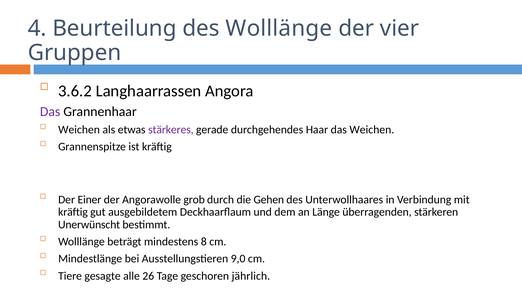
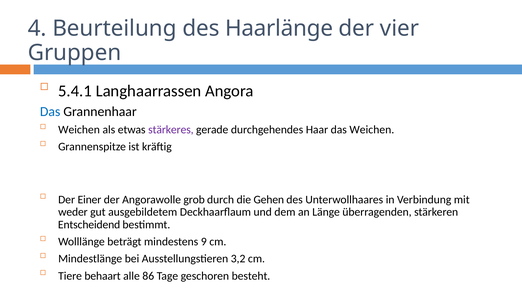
des Wolllänge: Wolllänge -> Haarlänge
3.6.2: 3.6.2 -> 5.4.1
Das at (50, 112) colour: purple -> blue
kräftig at (73, 212): kräftig -> weder
Unerwünscht: Unerwünscht -> Entscheidend
8: 8 -> 9
9,0: 9,0 -> 3,2
gesagte: gesagte -> behaart
26: 26 -> 86
jährlich: jährlich -> besteht
